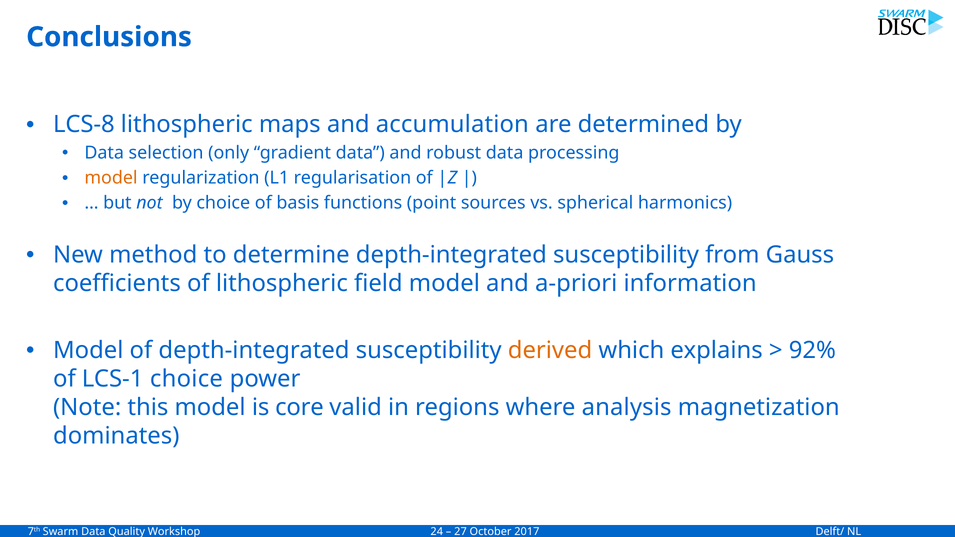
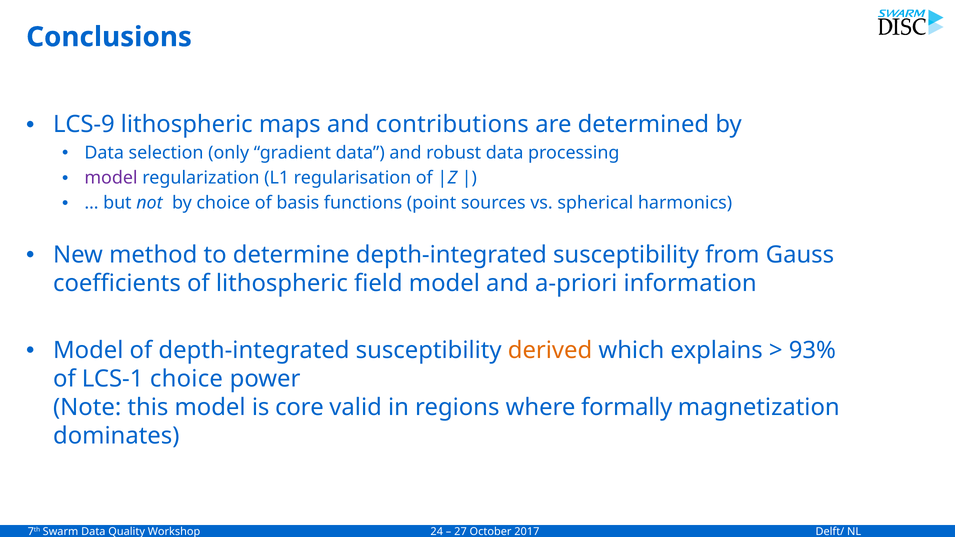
LCS-8: LCS-8 -> LCS-9
accumulation: accumulation -> contributions
model at (111, 178) colour: orange -> purple
92%: 92% -> 93%
analysis: analysis -> formally
